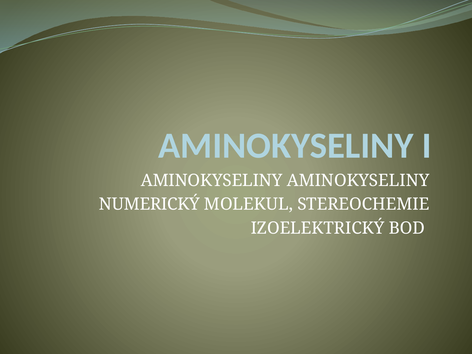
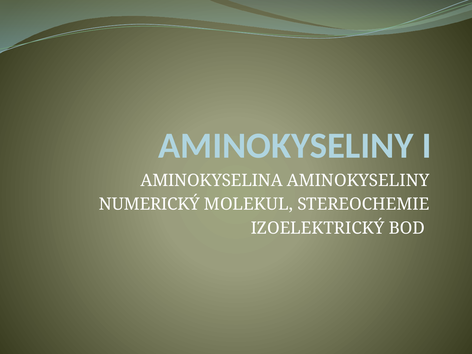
AMINOKYSELINY at (212, 180): AMINOKYSELINY -> AMINOKYSELINA
